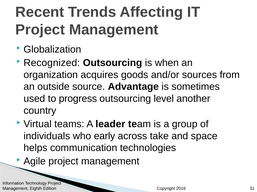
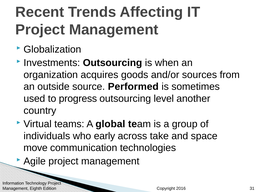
Recognized: Recognized -> Investments
Advantage: Advantage -> Performed
leader: leader -> global
helps: helps -> move
